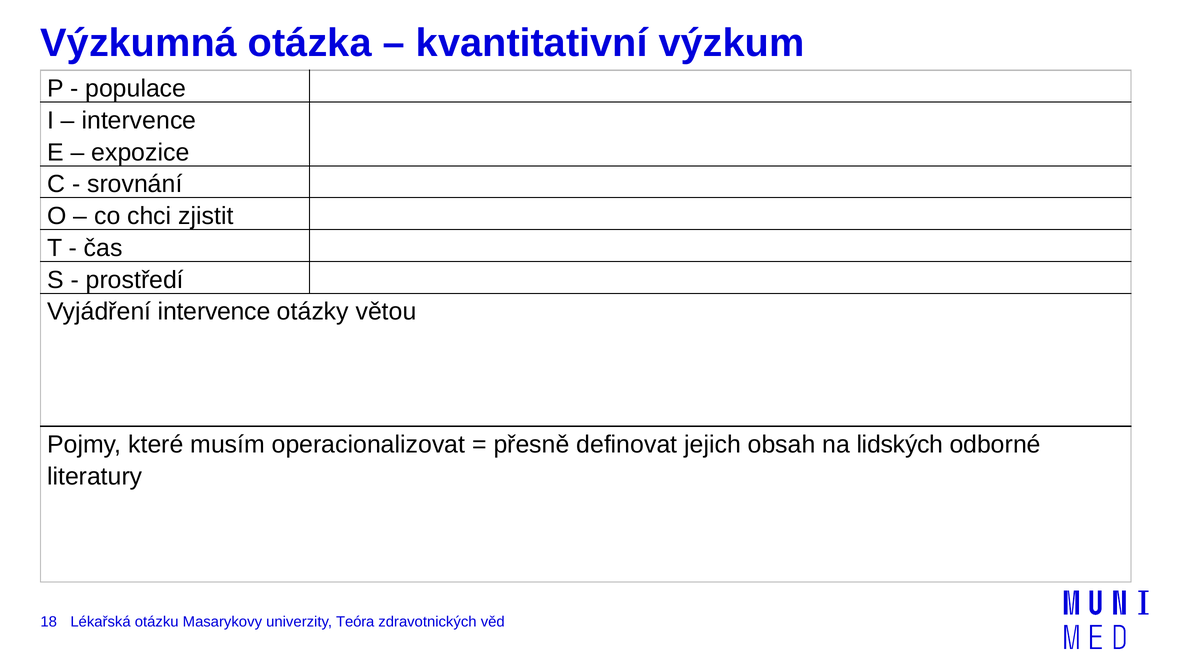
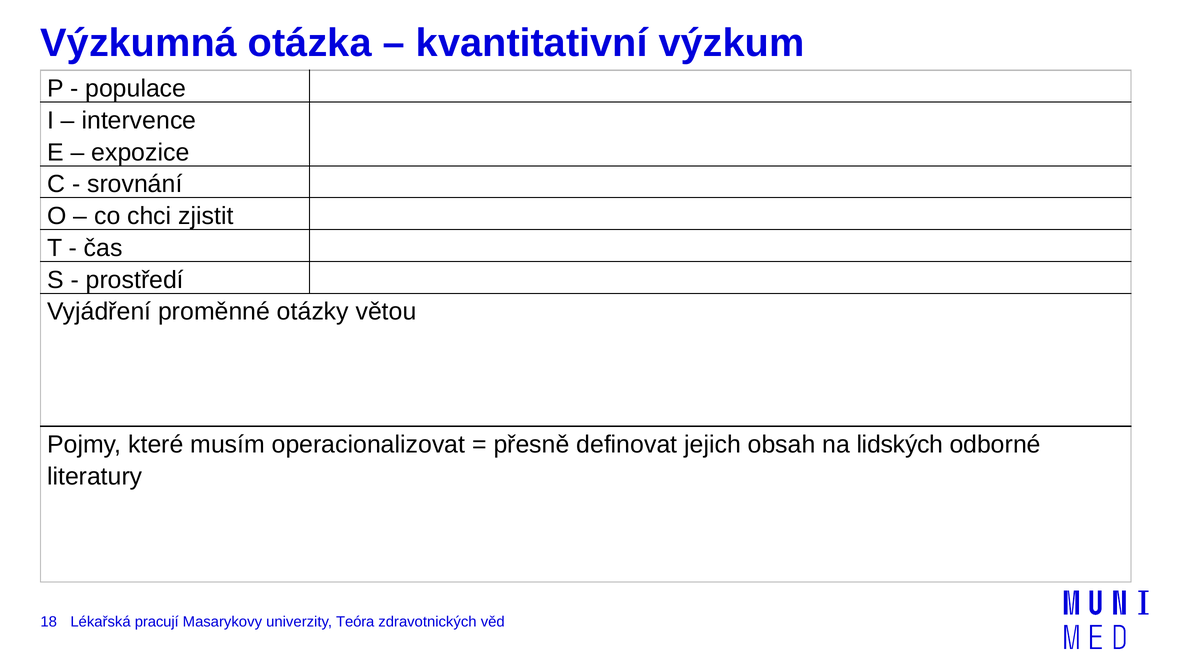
Vyjádření intervence: intervence -> proměnné
otázku: otázku -> pracují
